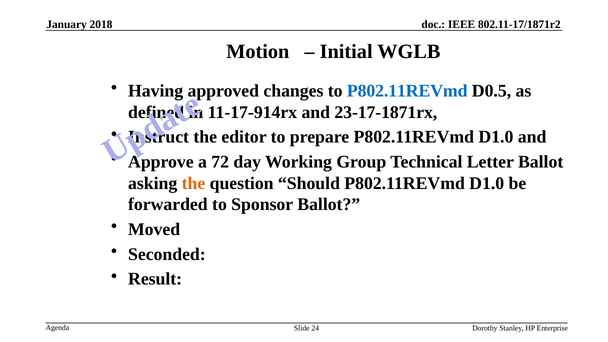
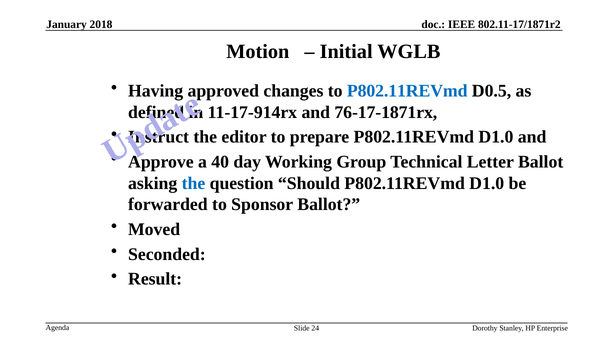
23-17-1871rx: 23-17-1871rx -> 76-17-1871rx
72: 72 -> 40
the at (193, 183) colour: orange -> blue
